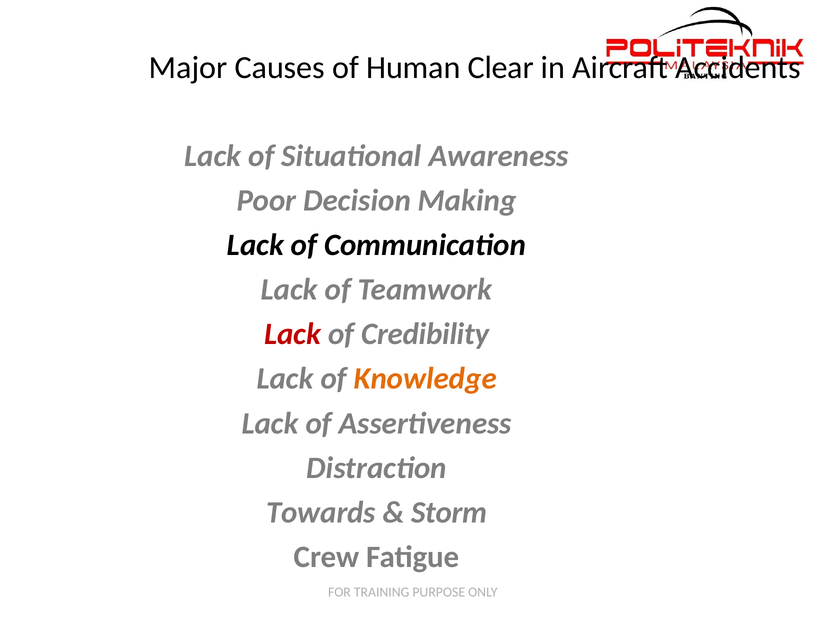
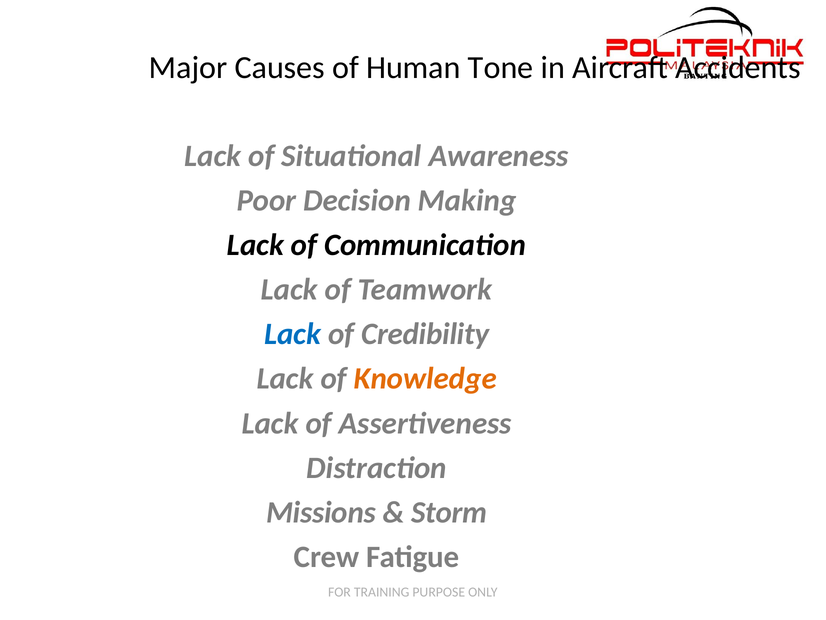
Clear: Clear -> Tone
Lack at (293, 334) colour: red -> blue
Towards: Towards -> Missions
